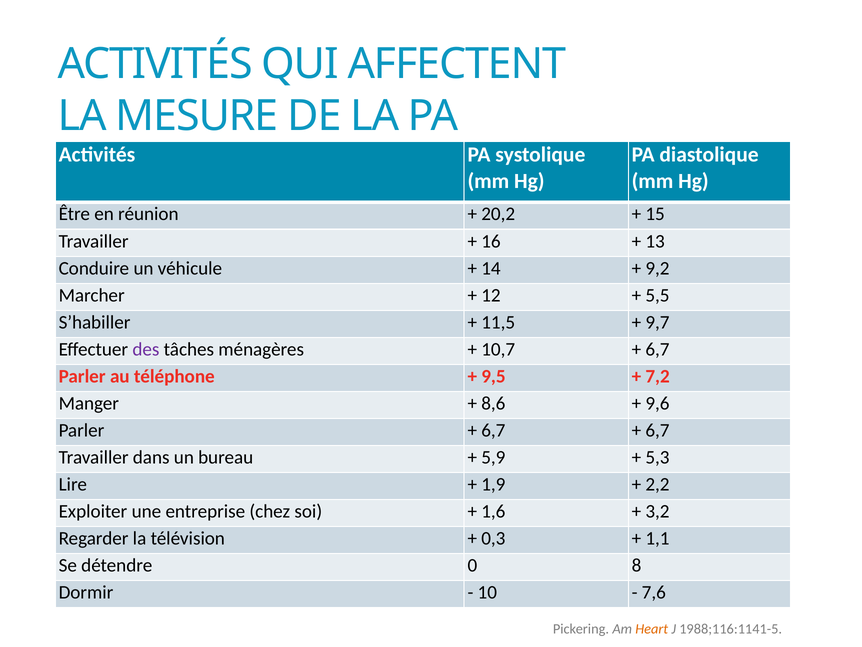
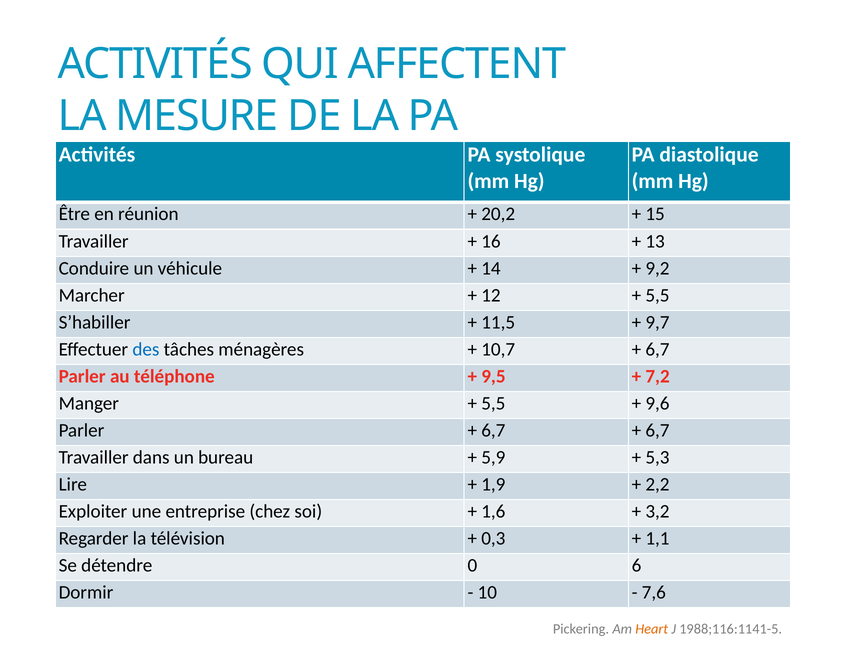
des colour: purple -> blue
8,6 at (493, 403): 8,6 -> 5,5
8: 8 -> 6
